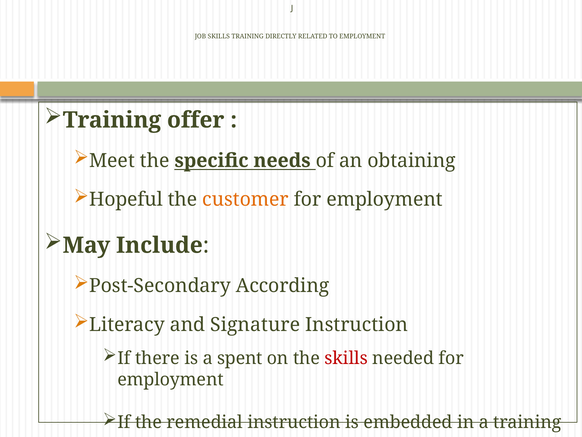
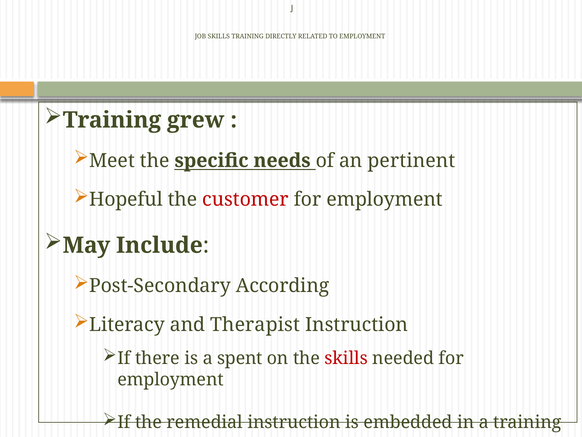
offer: offer -> grew
obtaining: obtaining -> pertinent
customer colour: orange -> red
Signature: Signature -> Therapist
